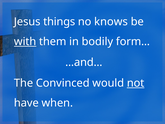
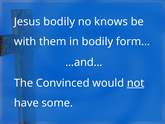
Jesus things: things -> bodily
with underline: present -> none
when: when -> some
